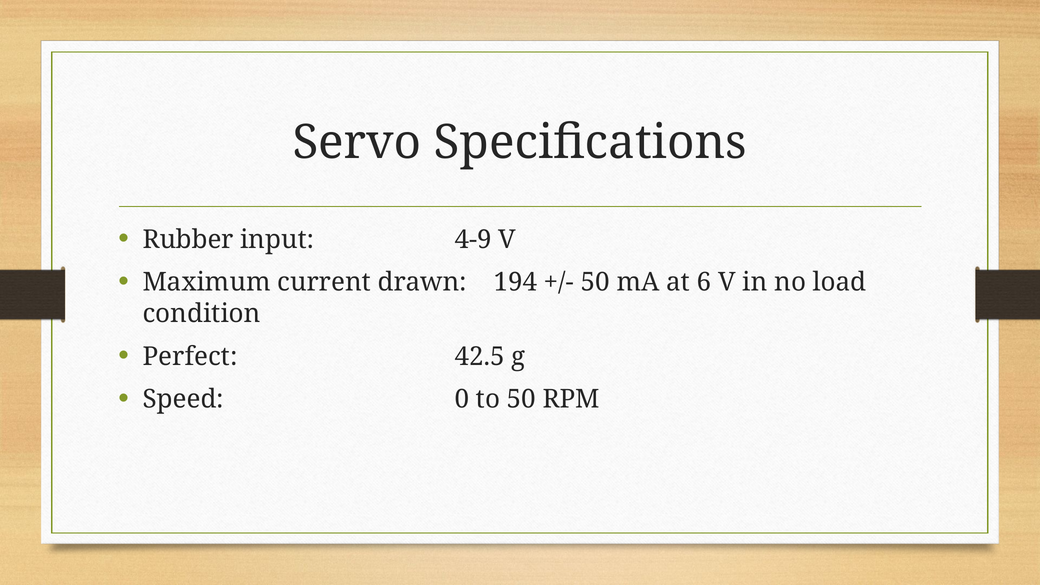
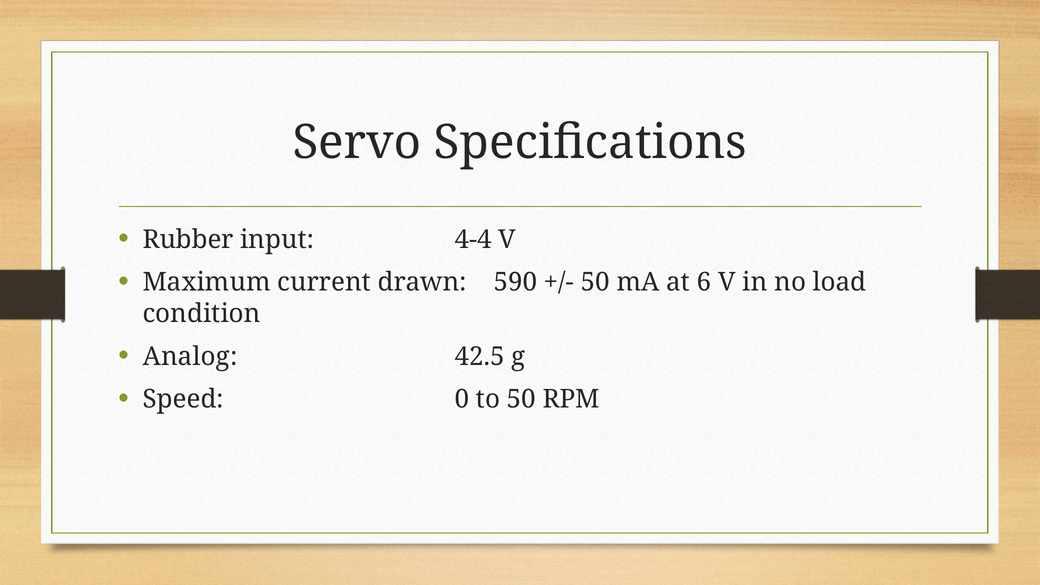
4-9: 4-9 -> 4-4
194: 194 -> 590
Perfect: Perfect -> Analog
